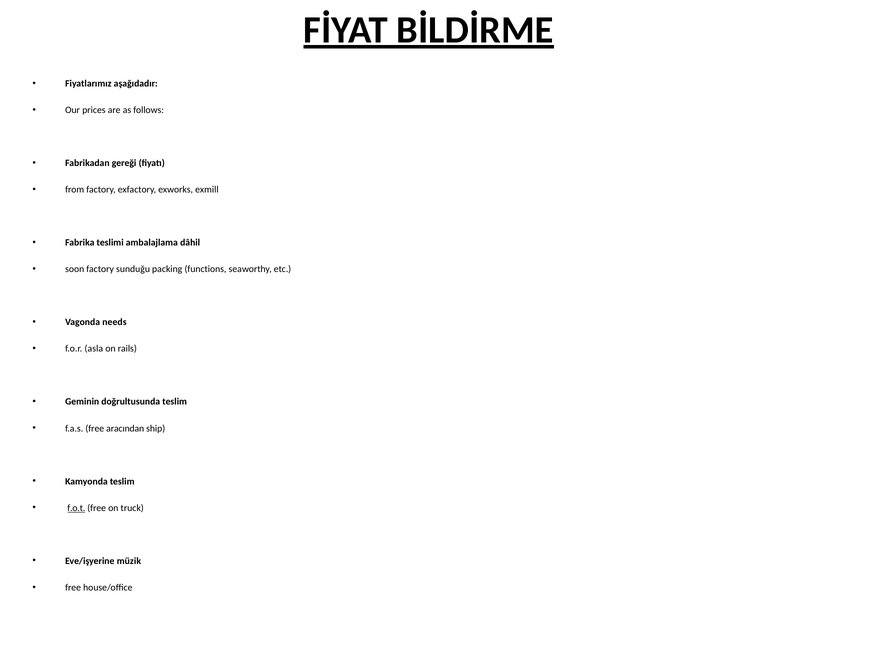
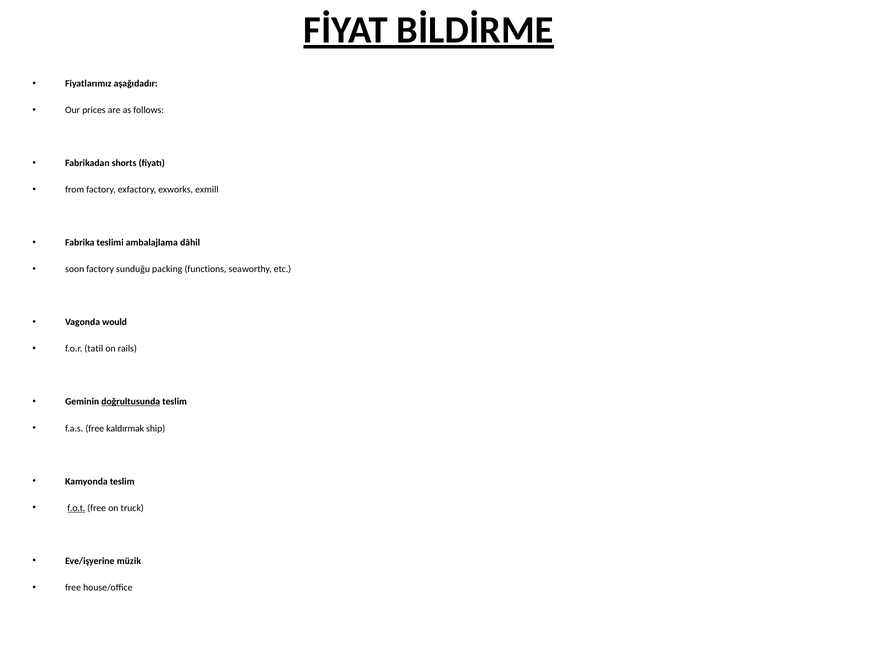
gereği: gereği -> shorts
needs: needs -> would
asla: asla -> tatil
doğrultusunda underline: none -> present
aracından: aracından -> kaldırmak
